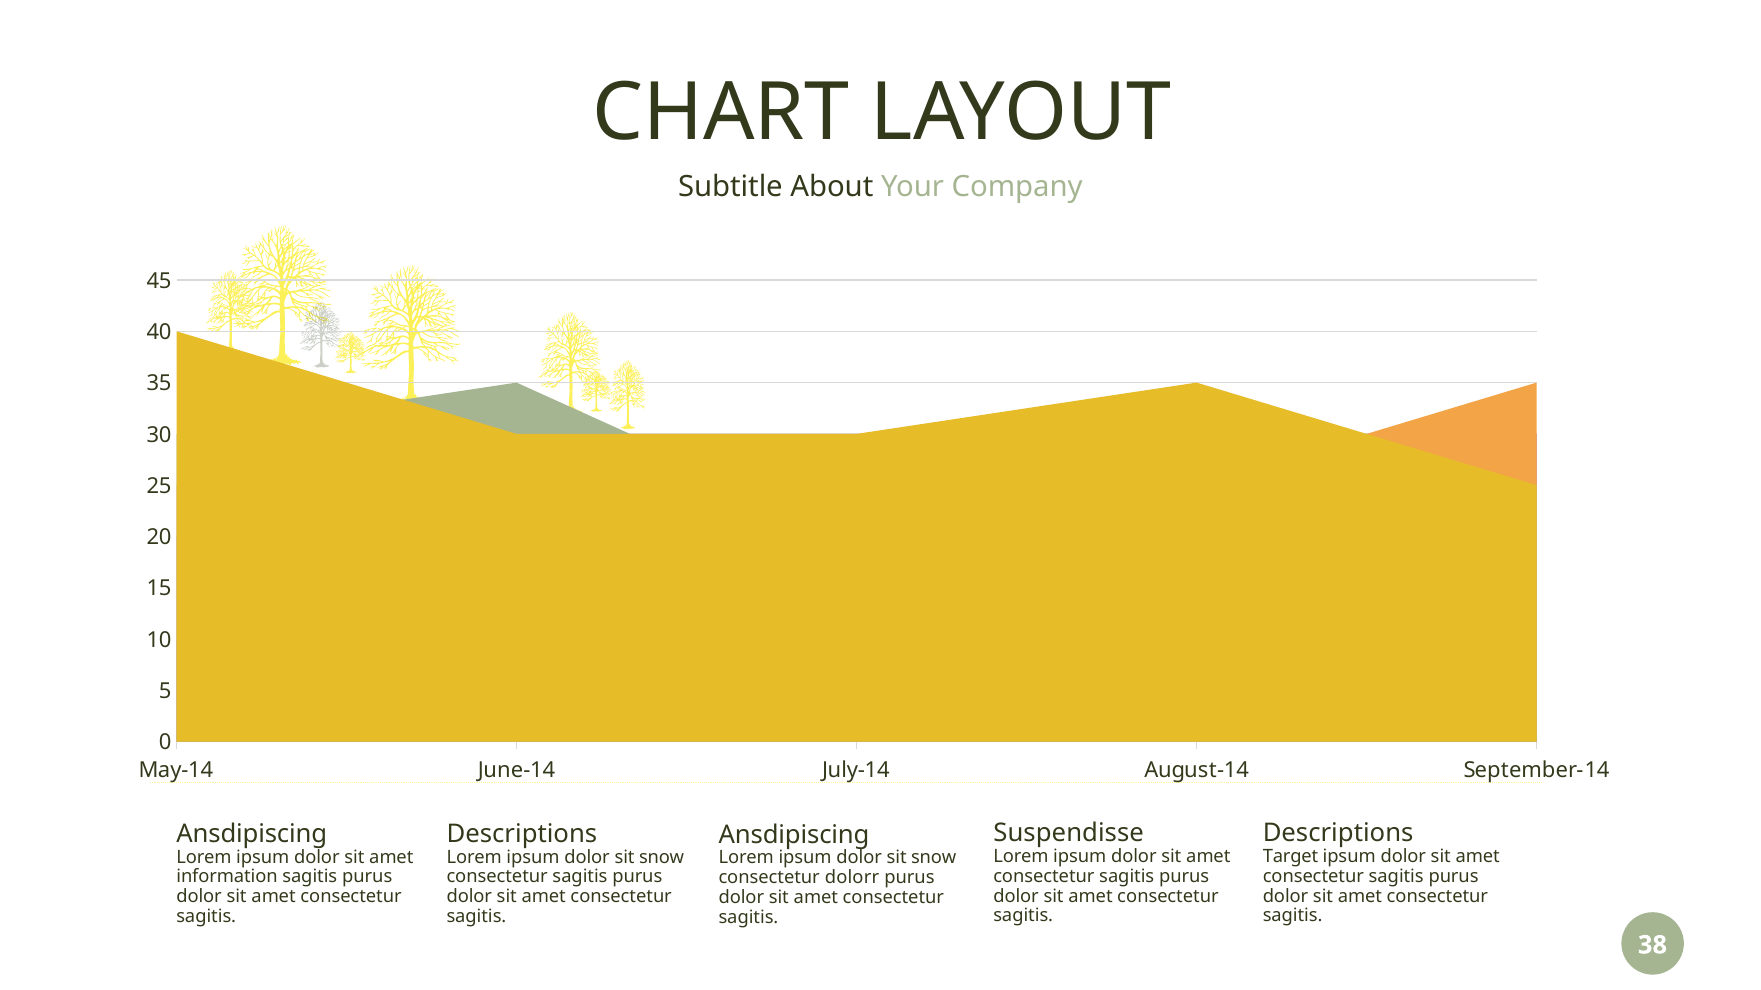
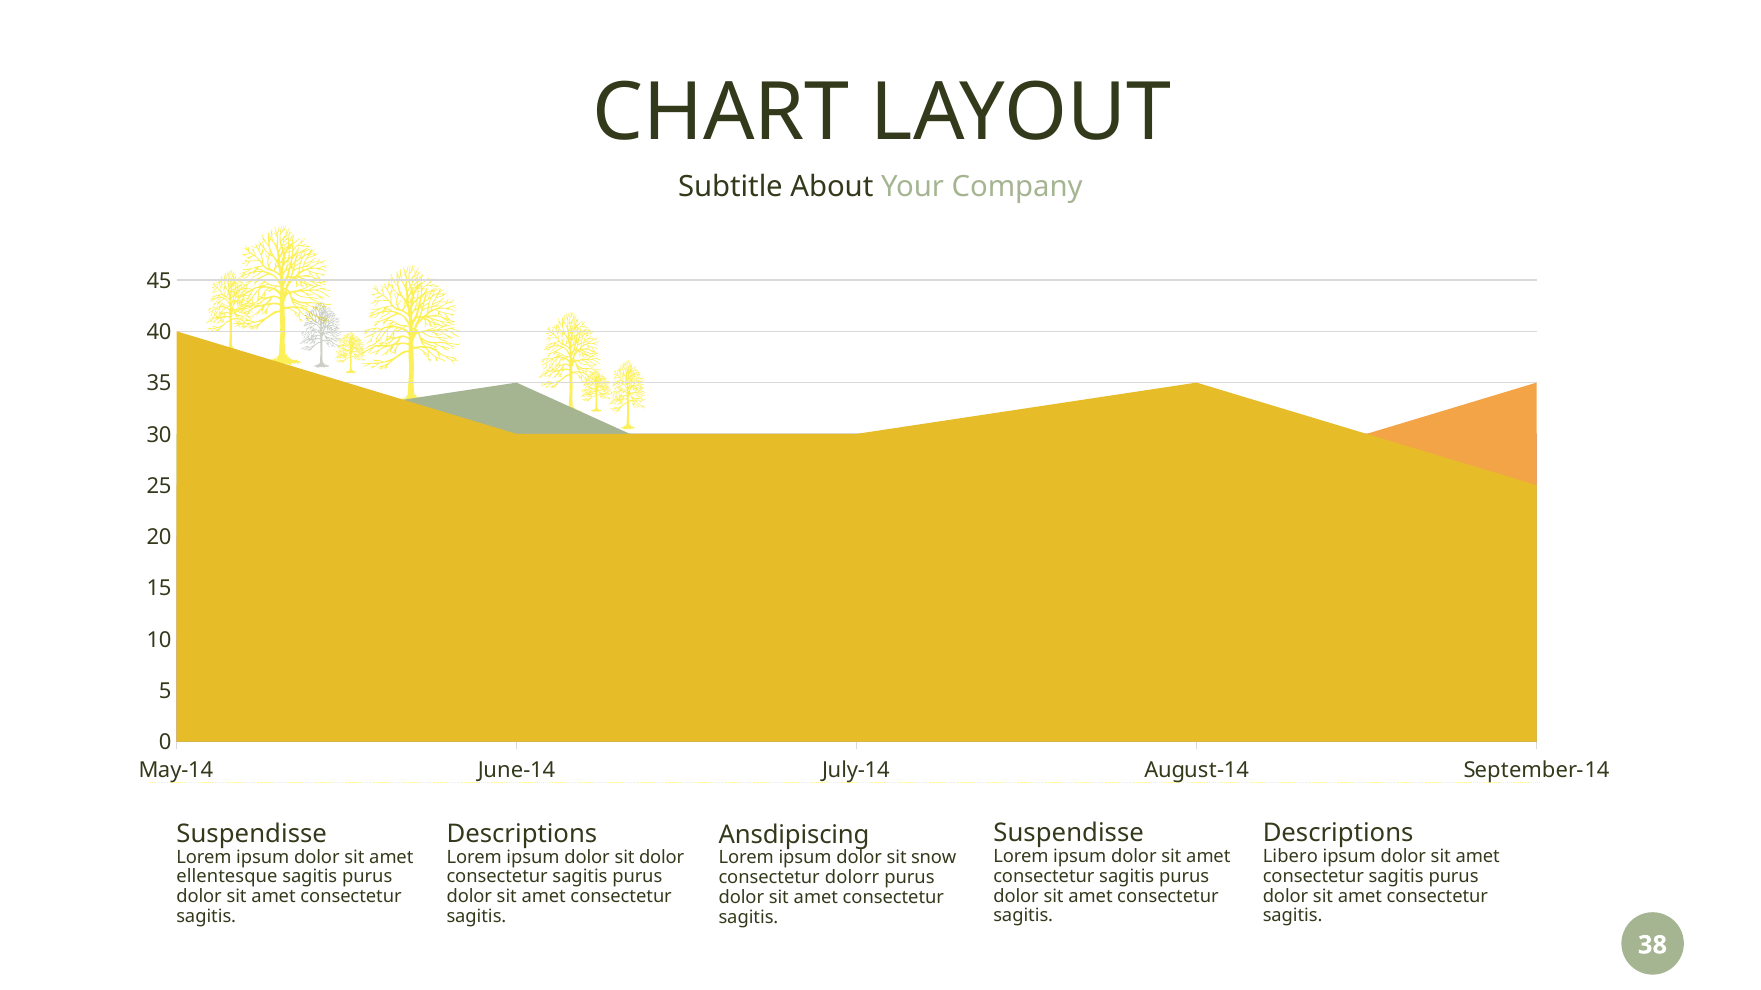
Ansdipiscing at (252, 835): Ansdipiscing -> Suspendisse
Target: Target -> Libero
snow at (662, 857): snow -> dolor
information: information -> ellentesque
